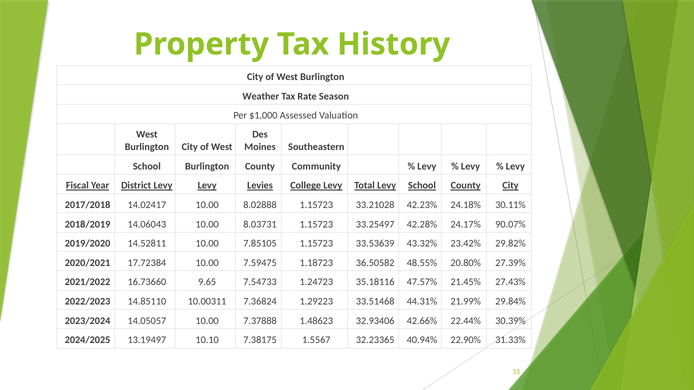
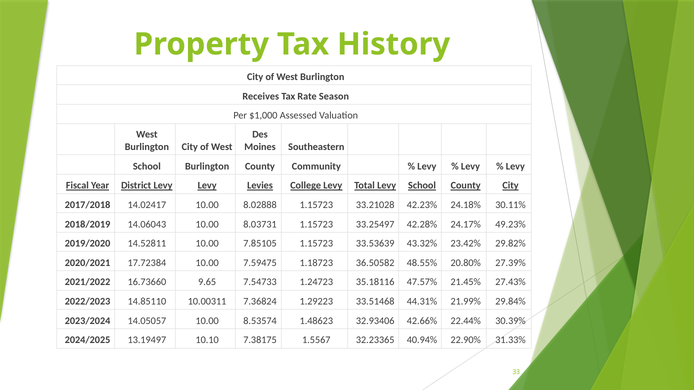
Weather: Weather -> Receives
90.07%: 90.07% -> 49.23%
7.37888: 7.37888 -> 8.53574
